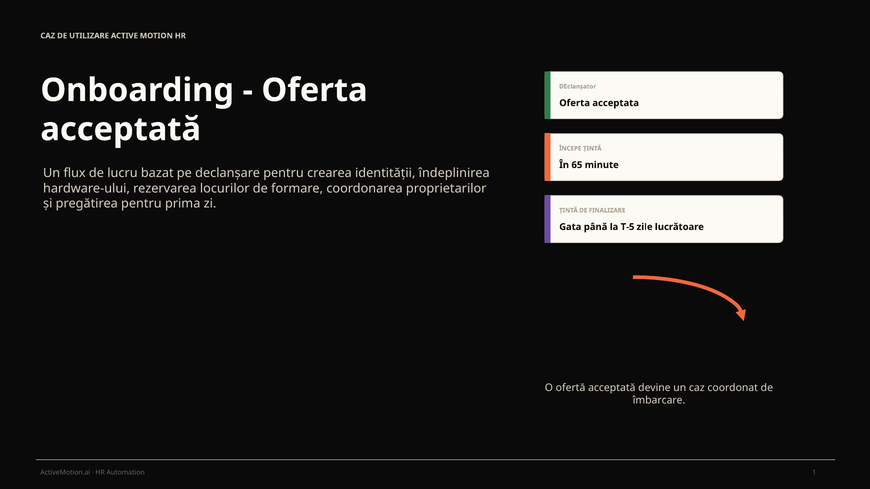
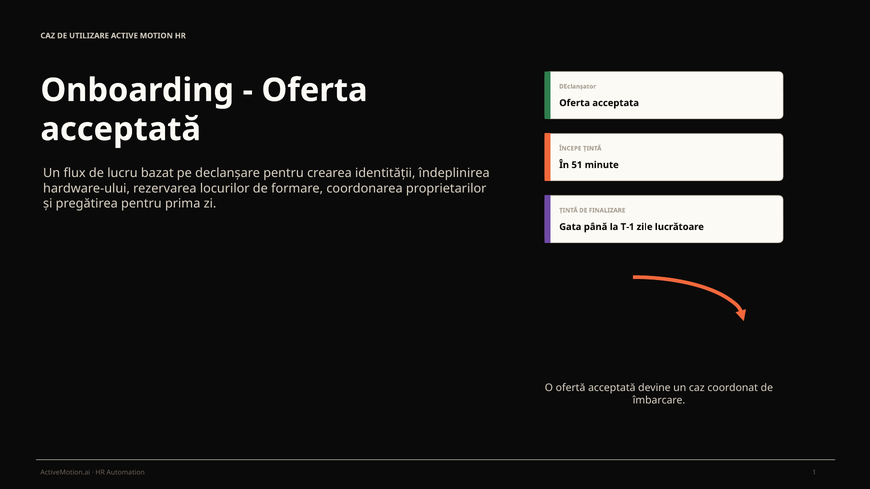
65: 65 -> 51
T-5: T-5 -> T-1
